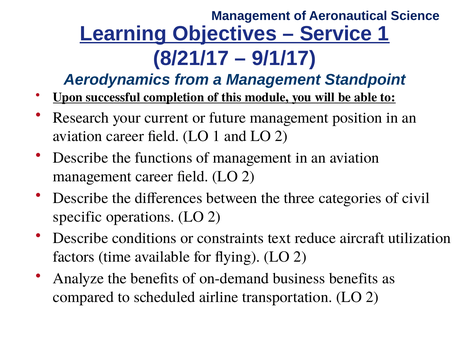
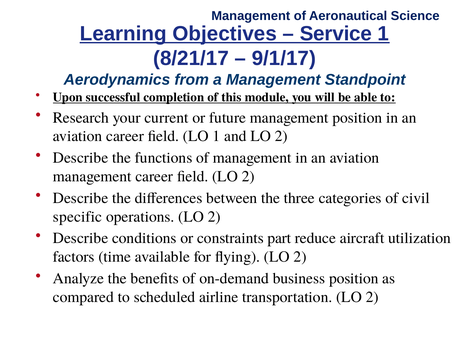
text: text -> part
business benefits: benefits -> position
